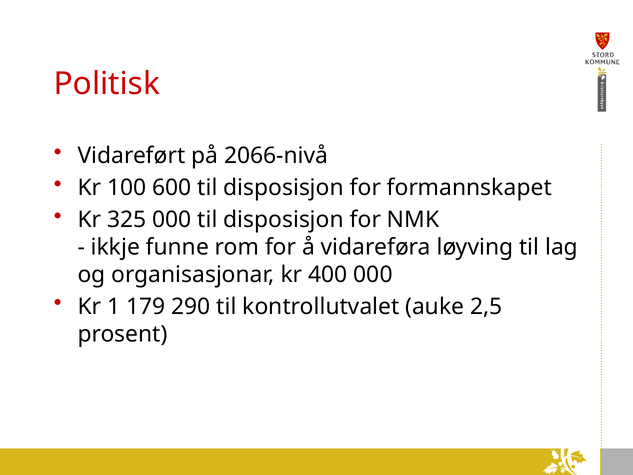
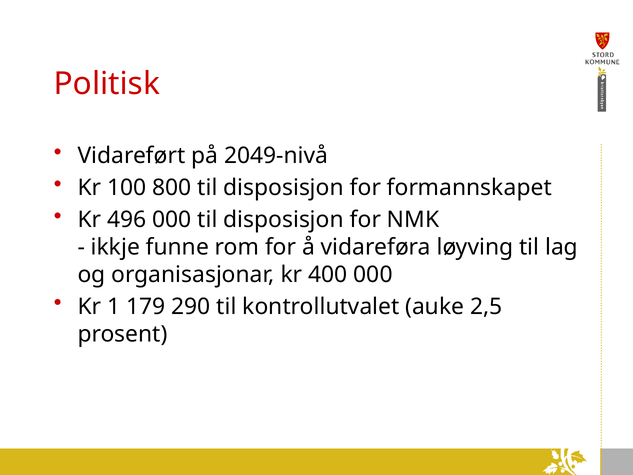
2066-nivå: 2066-nivå -> 2049-nivå
600: 600 -> 800
325: 325 -> 496
